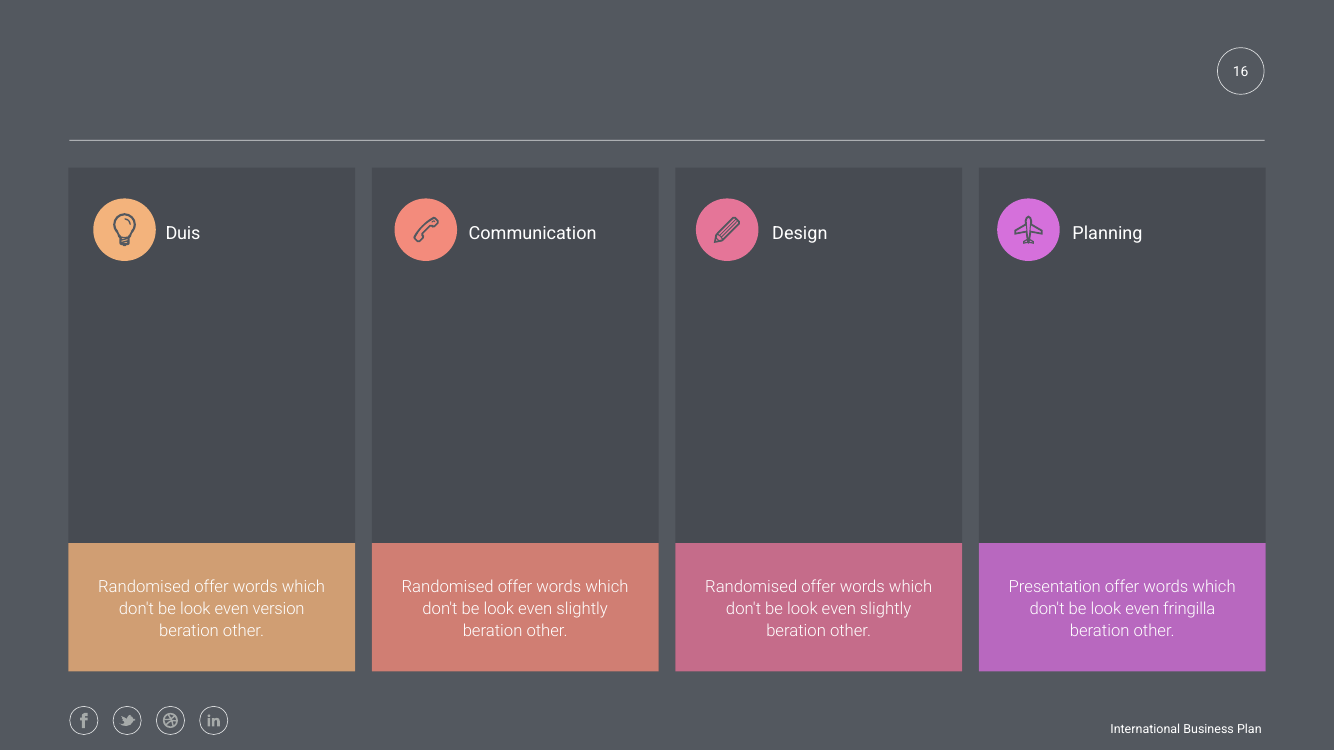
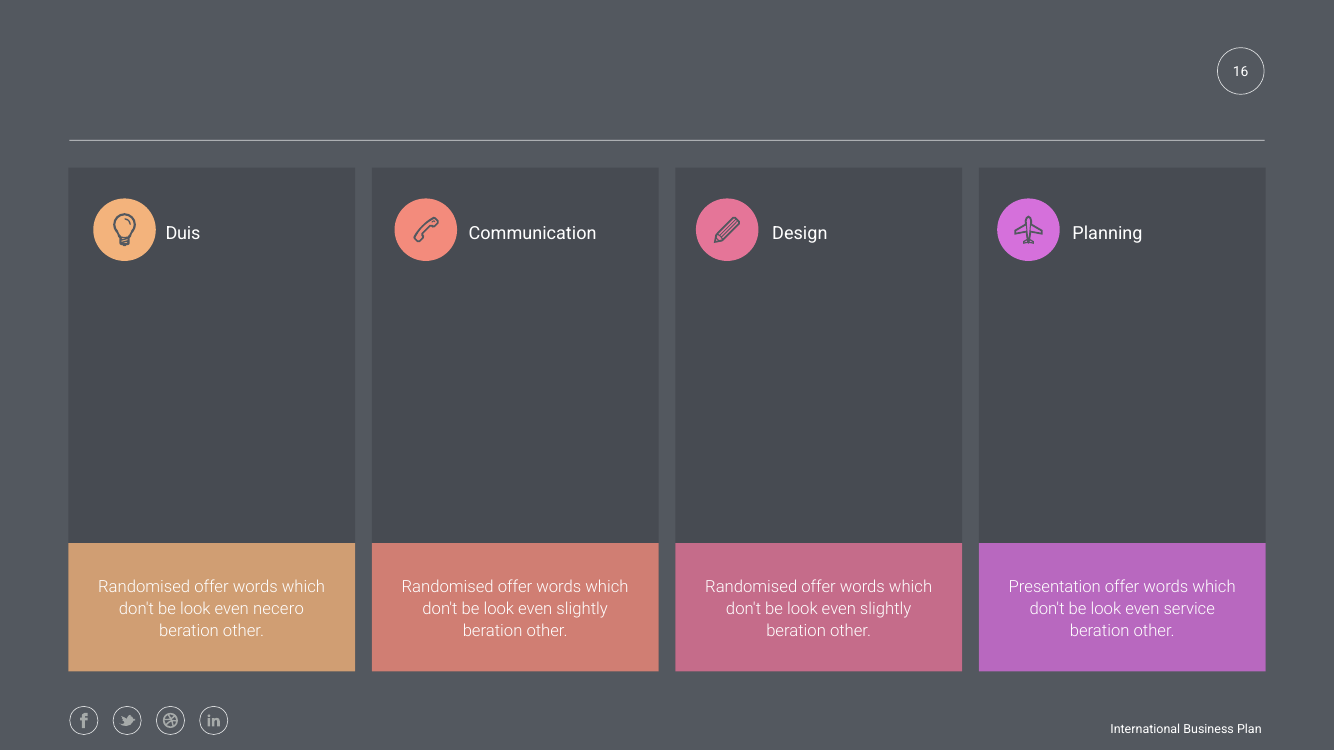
version: version -> necero
fringilla: fringilla -> service
